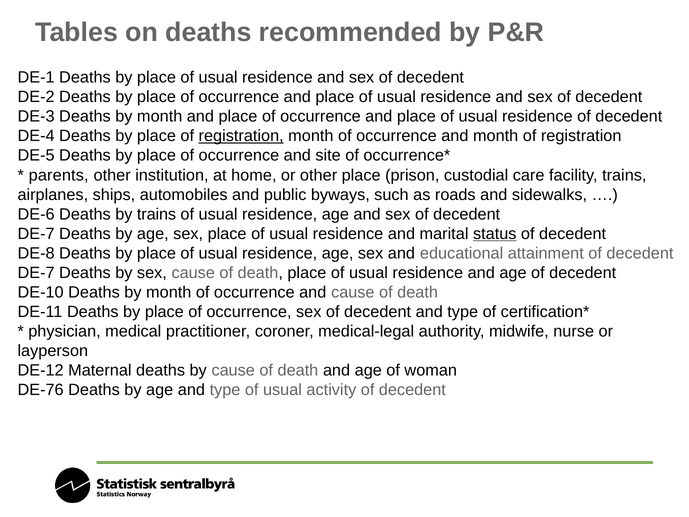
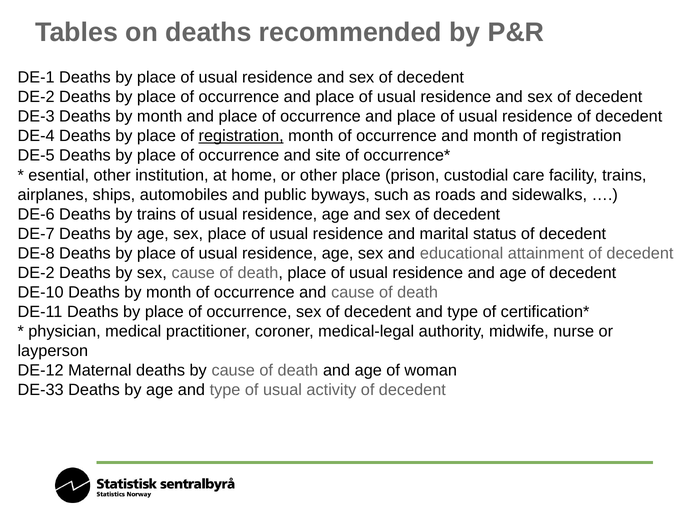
parents: parents -> esential
status underline: present -> none
DE-7 at (36, 273): DE-7 -> DE-2
DE-76: DE-76 -> DE-33
